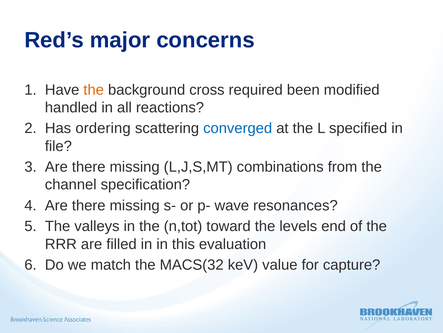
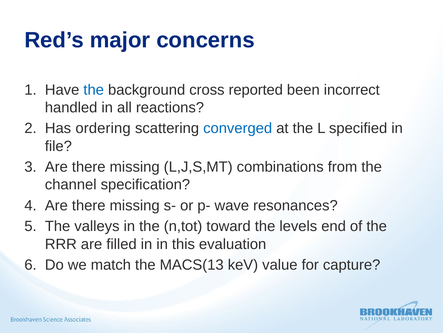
the at (94, 90) colour: orange -> blue
required: required -> reported
modified: modified -> incorrect
MACS(32: MACS(32 -> MACS(13
